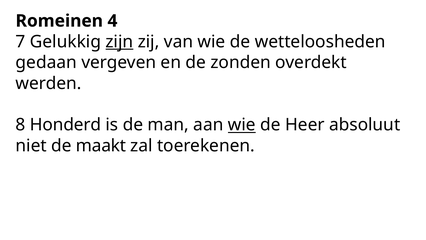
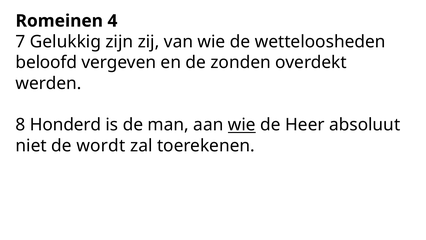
zijn underline: present -> none
gedaan: gedaan -> beloofd
maakt: maakt -> wordt
